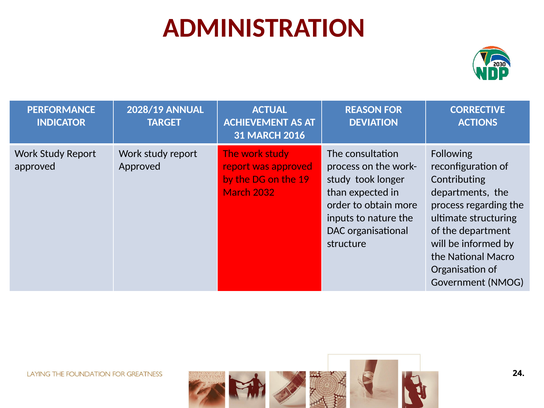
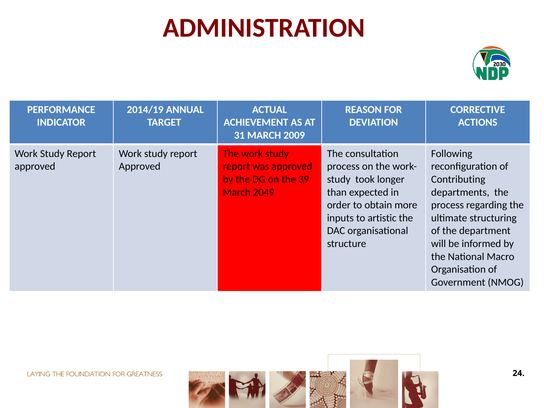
2028/19: 2028/19 -> 2014/19
2016: 2016 -> 2009
19: 19 -> 39
2032: 2032 -> 2049
nature: nature -> artistic
